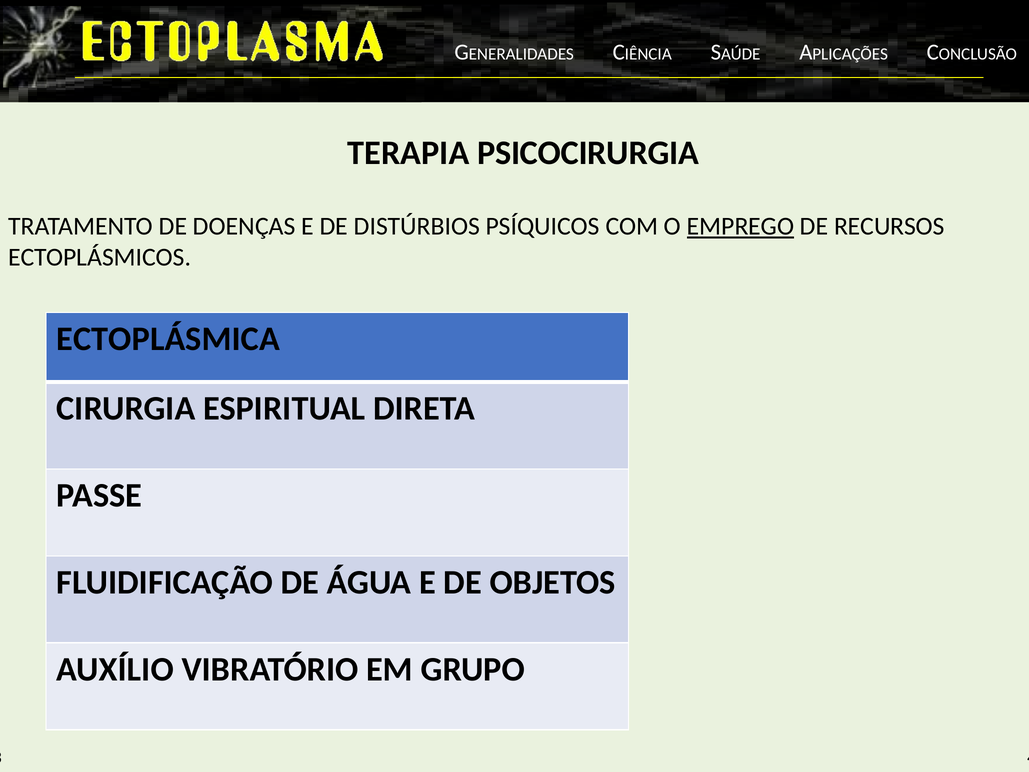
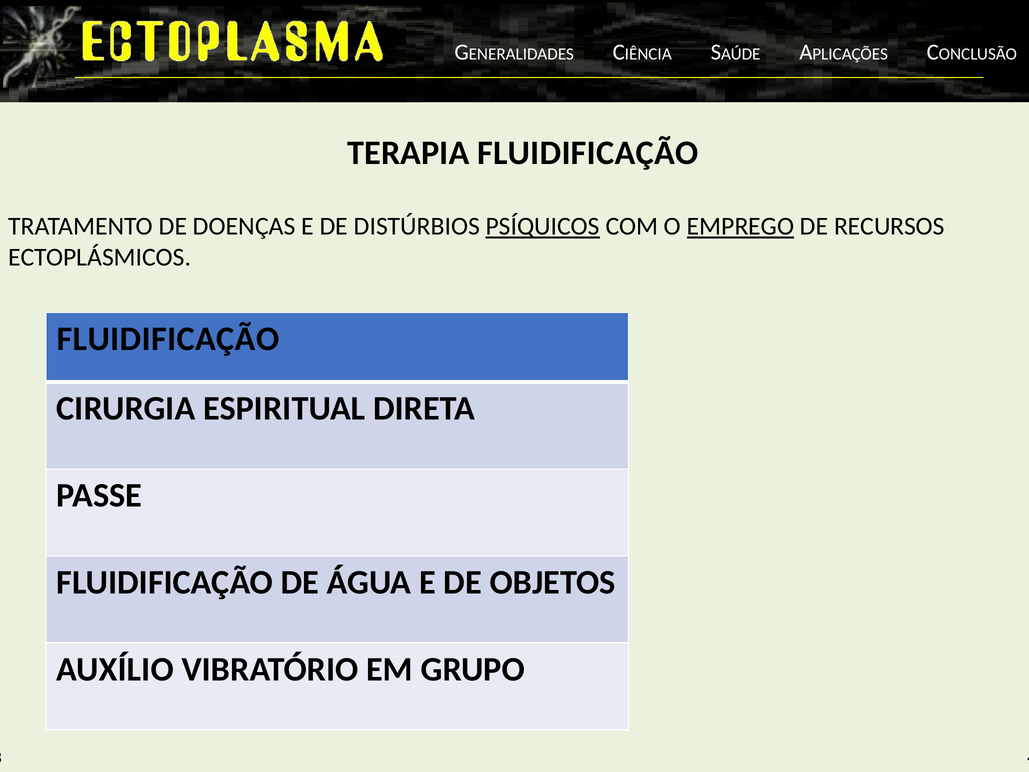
TERAPIA PSICOCIRURGIA: PSICOCIRURGIA -> FLUIDIFICAÇÃO
PSÍQUICOS underline: none -> present
ECTOPLÁSMICA at (168, 339): ECTOPLÁSMICA -> FLUIDIFICAÇÃO
